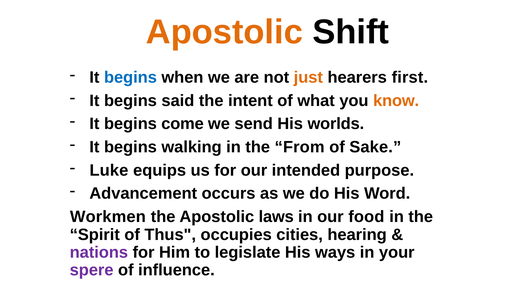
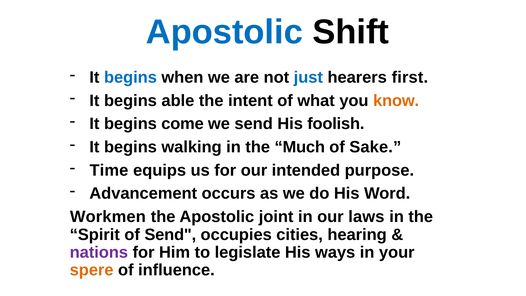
Apostolic at (224, 32) colour: orange -> blue
just colour: orange -> blue
said: said -> able
worlds: worlds -> foolish
From: From -> Much
Luke: Luke -> Time
laws: laws -> joint
food: food -> laws
of Thus: Thus -> Send
spere colour: purple -> orange
